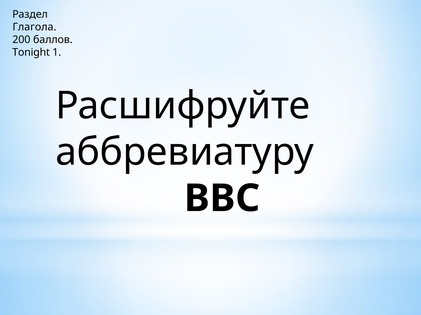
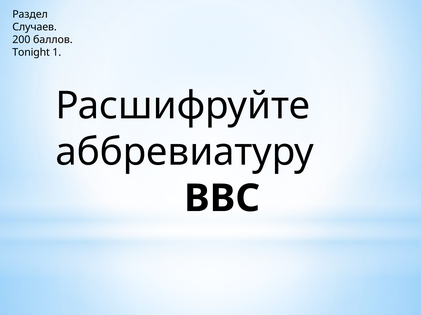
Глагола: Глагола -> Случаев
